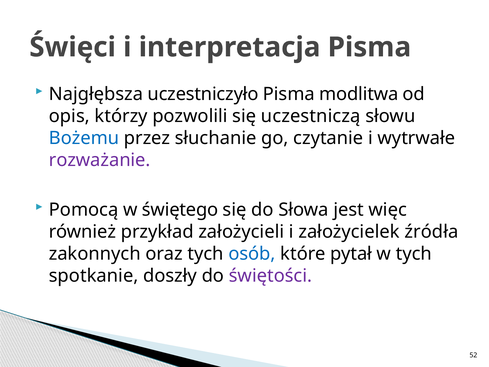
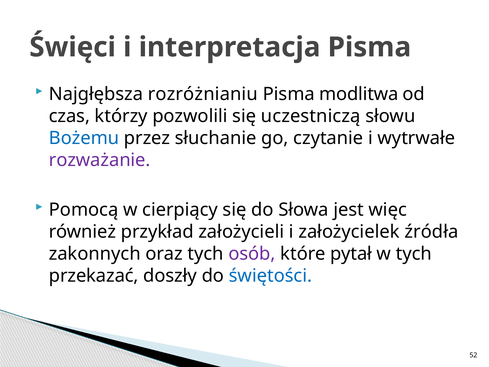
uczestniczyło: uczestniczyło -> rozróżnianiu
opis: opis -> czas
świętego: świętego -> cierpiący
osób colour: blue -> purple
spotkanie: spotkanie -> przekazać
świętości colour: purple -> blue
